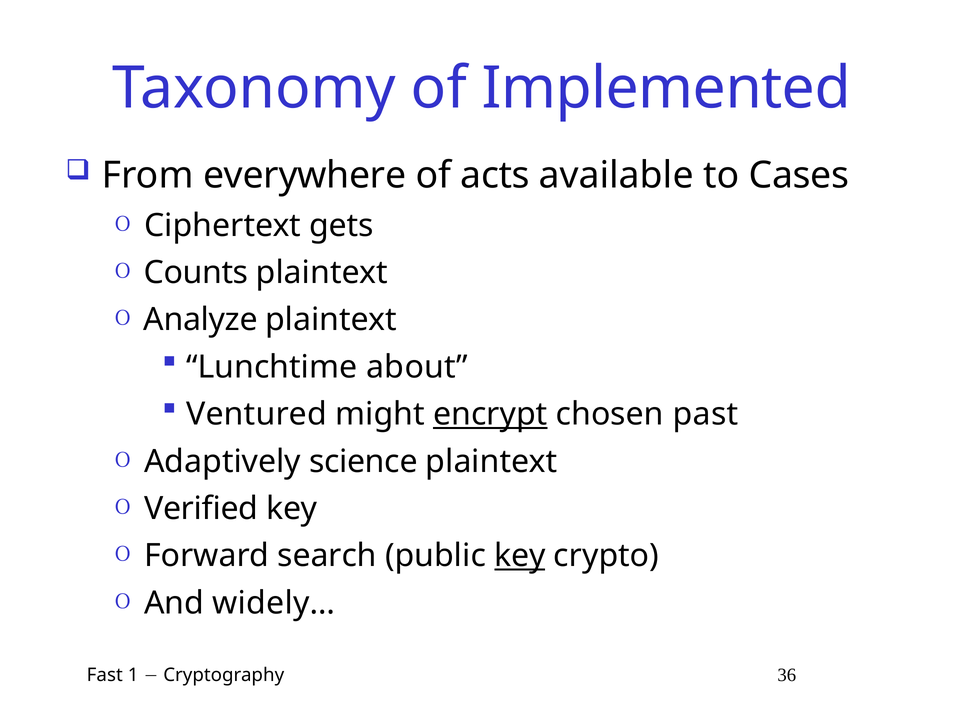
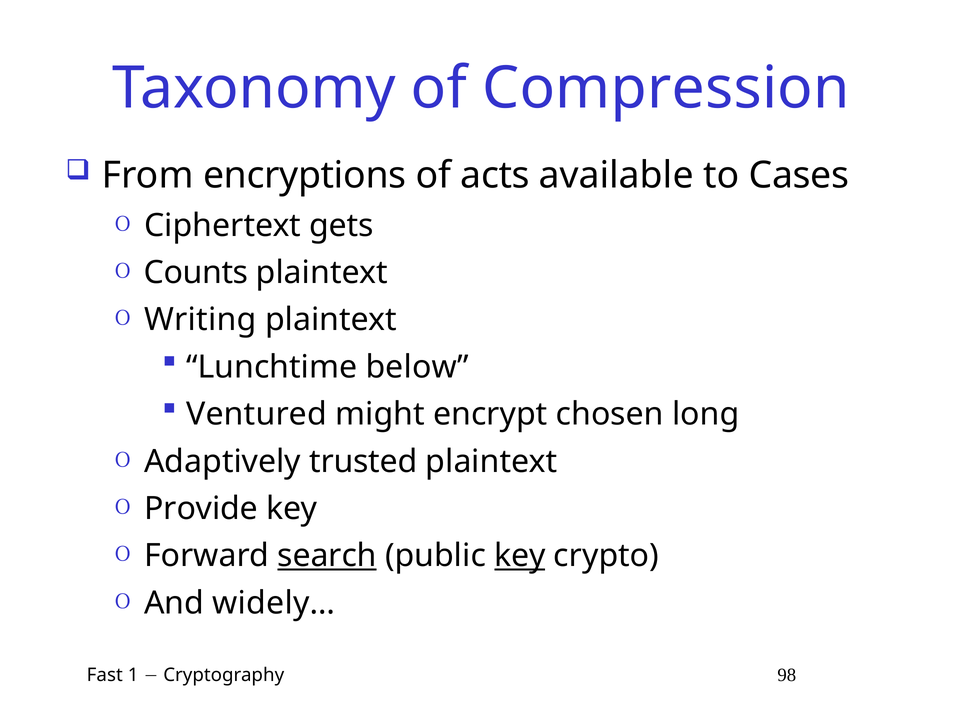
Implemented: Implemented -> Compression
everywhere: everywhere -> encryptions
Analyze: Analyze -> Writing
about: about -> below
encrypt underline: present -> none
past: past -> long
science: science -> trusted
Verified: Verified -> Provide
search underline: none -> present
36: 36 -> 98
